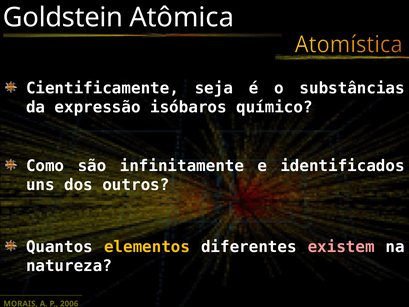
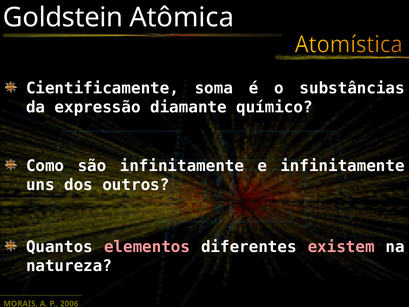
seja: seja -> soma
isóbaros: isóbaros -> diamante
e identificados: identificados -> infinitamente
elementos colour: yellow -> pink
